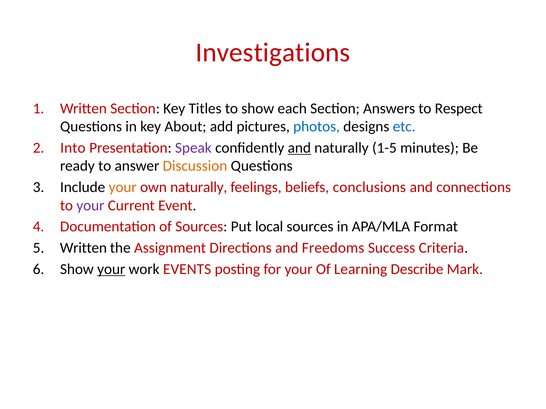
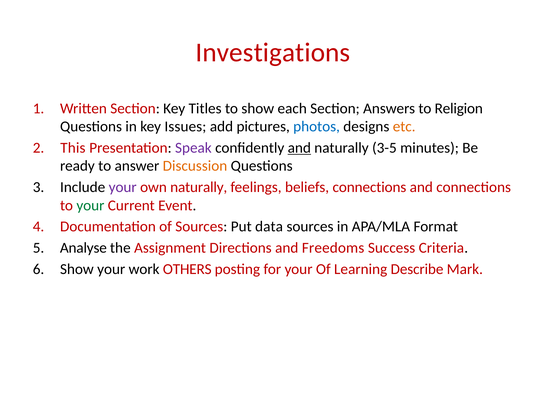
Respect: Respect -> Religion
About: About -> Issues
etc colour: blue -> orange
Into: Into -> This
1-5: 1-5 -> 3-5
your at (123, 187) colour: orange -> purple
beliefs conclusions: conclusions -> connections
your at (90, 206) colour: purple -> green
local: local -> data
Written at (83, 248): Written -> Analyse
your at (111, 269) underline: present -> none
EVENTS: EVENTS -> OTHERS
